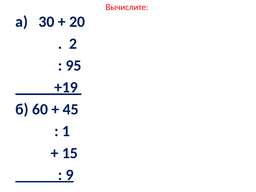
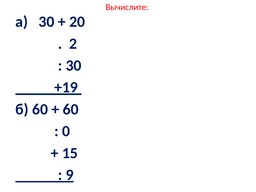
95 at (74, 66): 95 -> 30
45 at (71, 109): 45 -> 60
1: 1 -> 0
